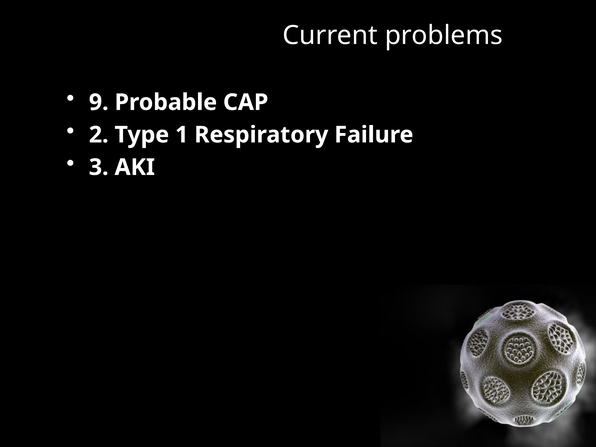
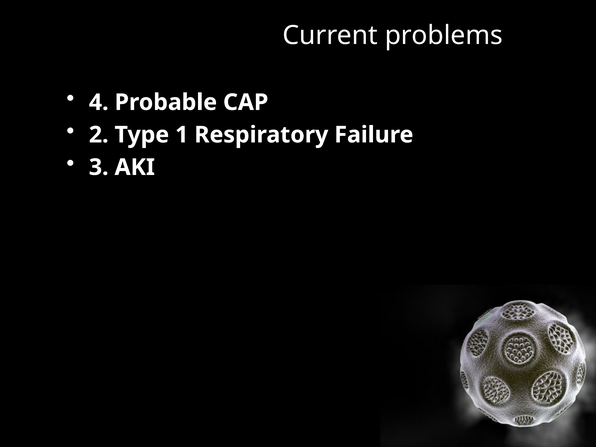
9: 9 -> 4
